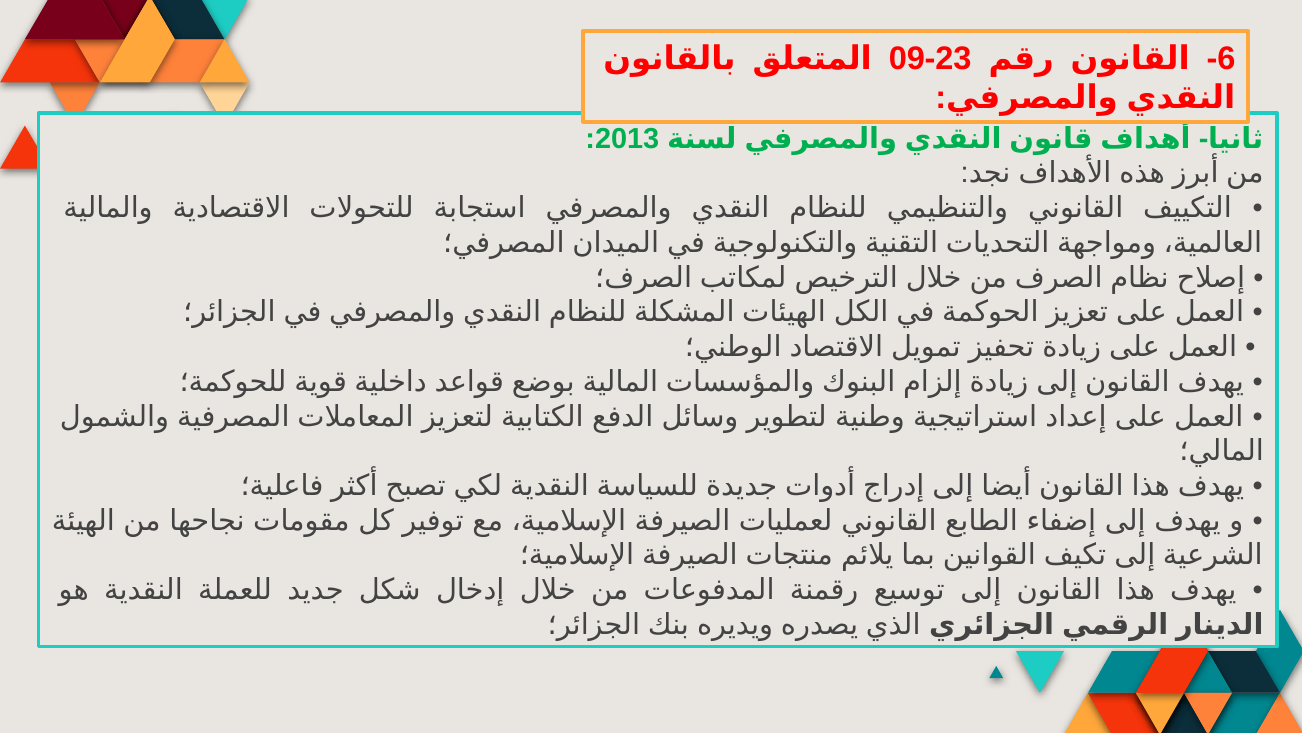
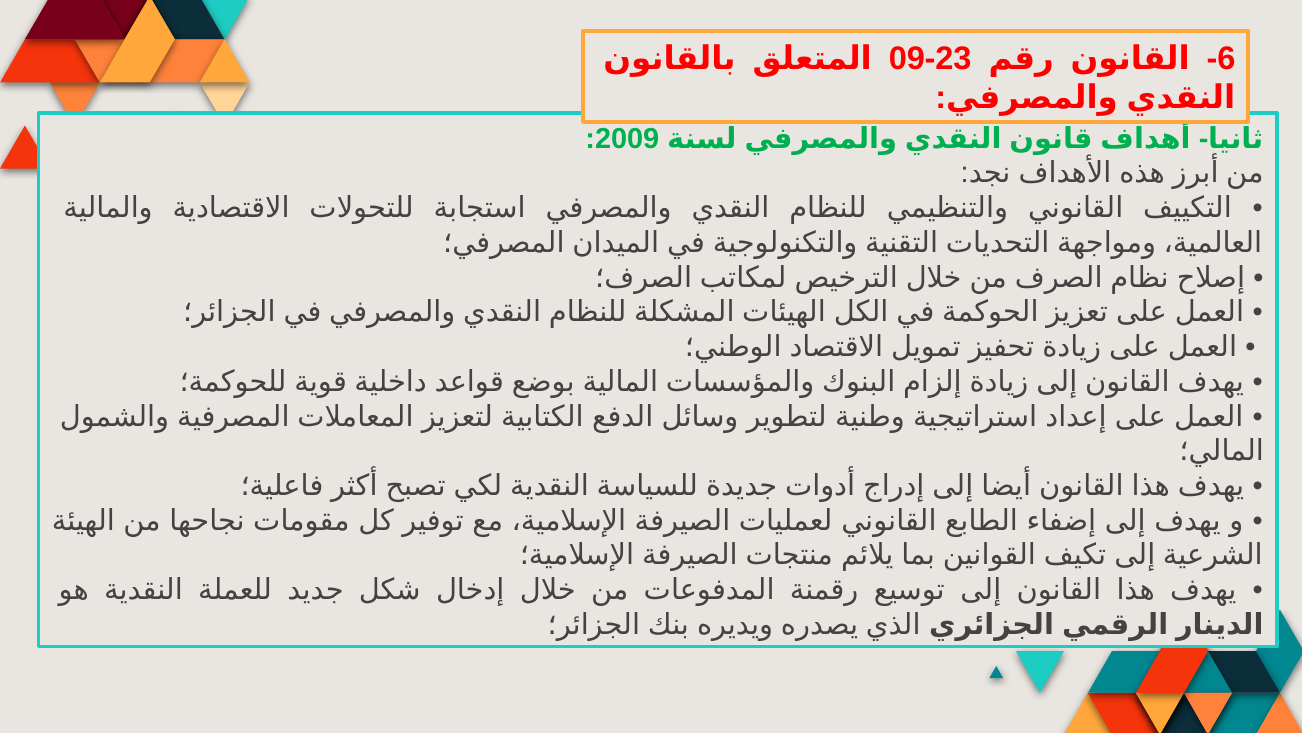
2013: 2013 -> 2009
